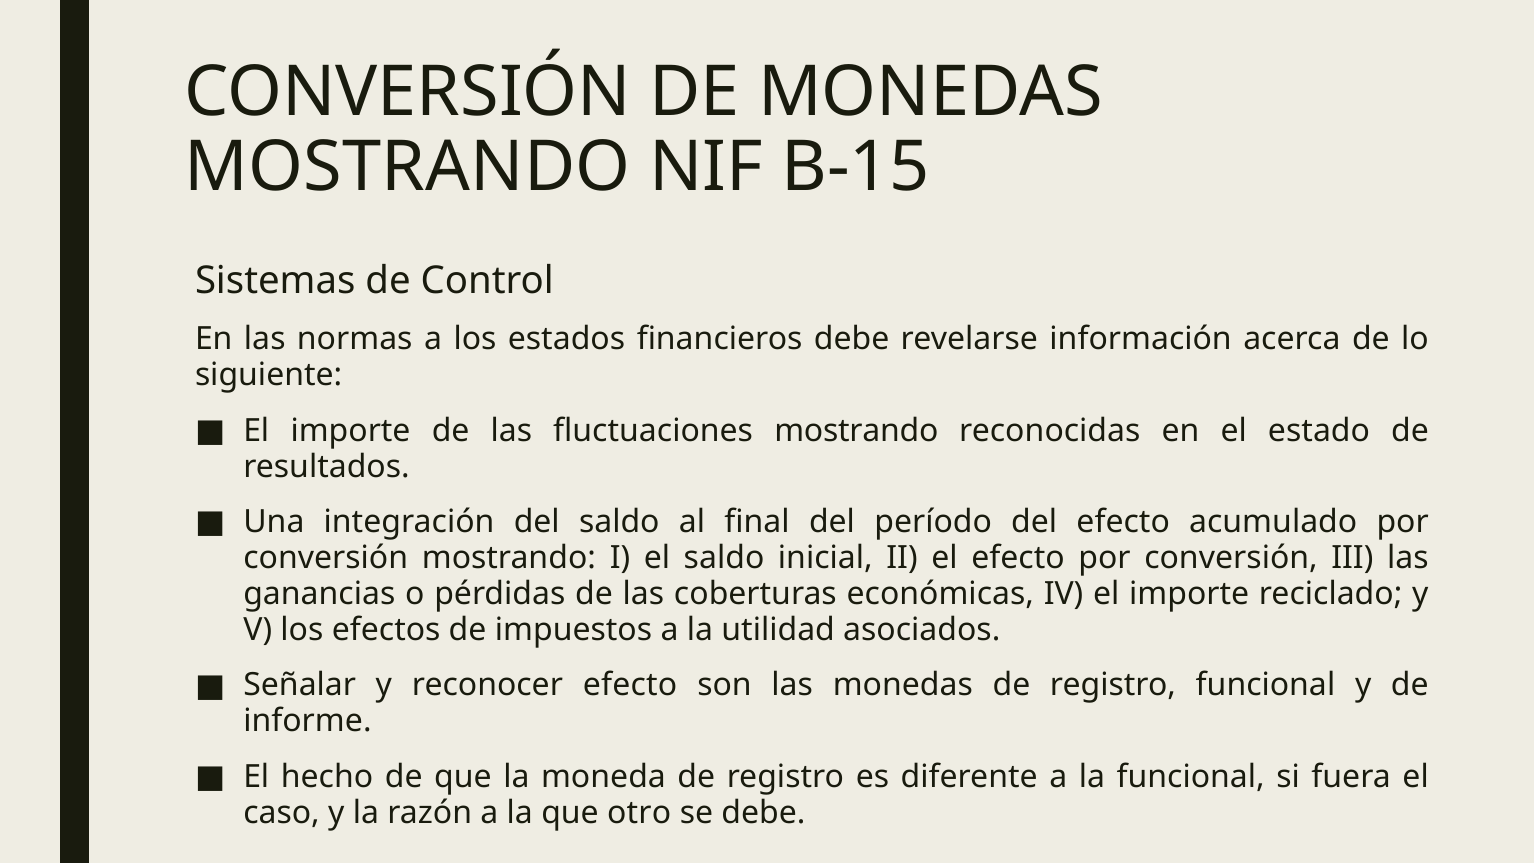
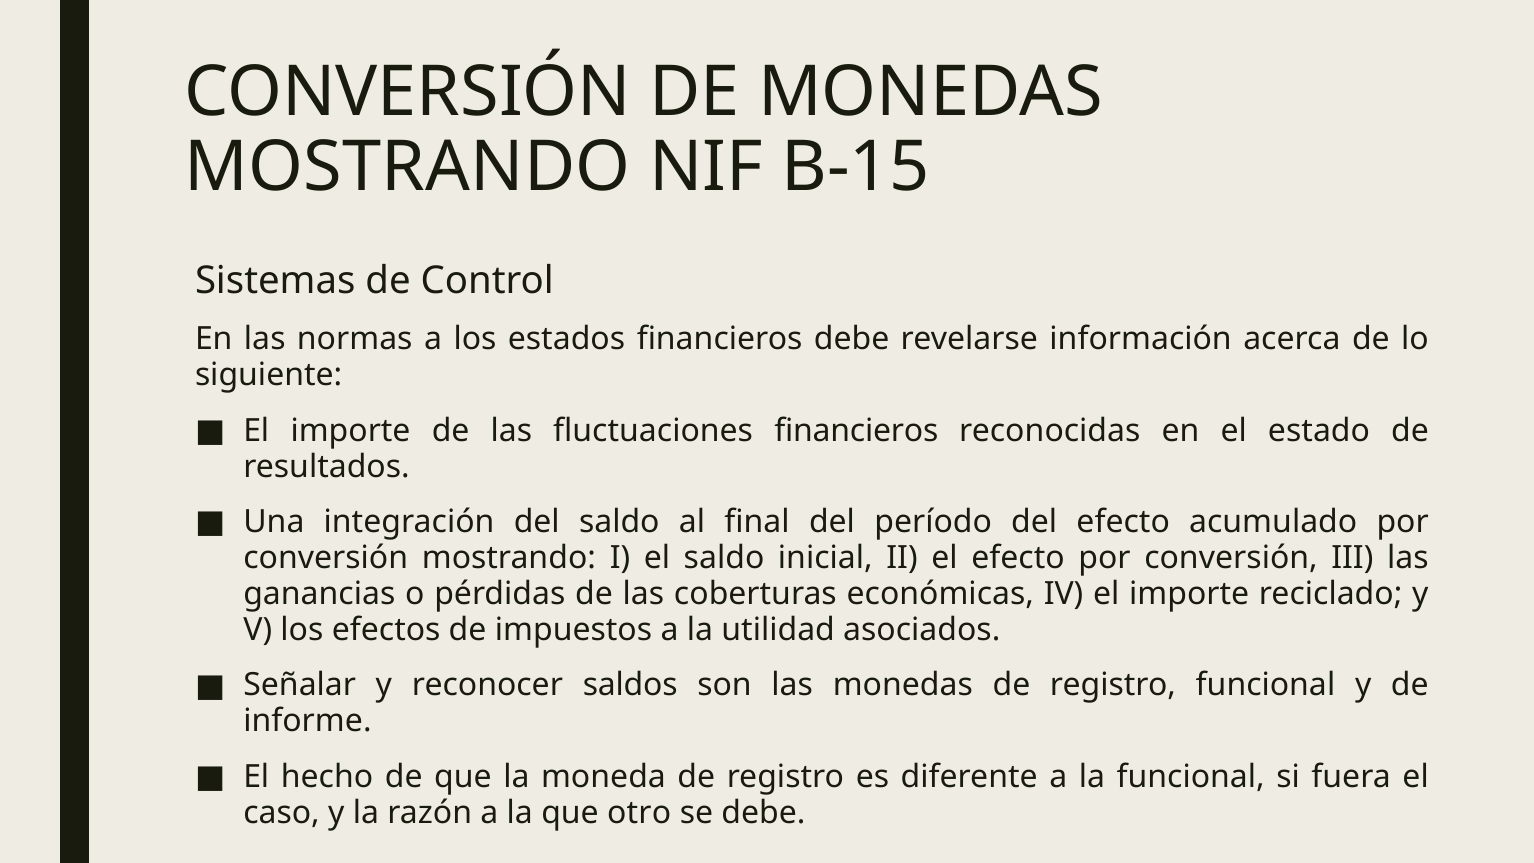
fluctuaciones mostrando: mostrando -> financieros
reconocer efecto: efecto -> saldos
